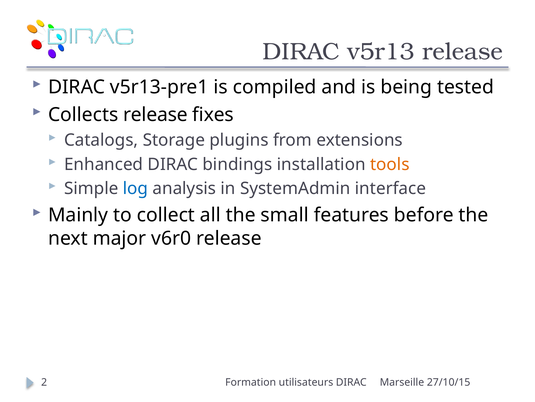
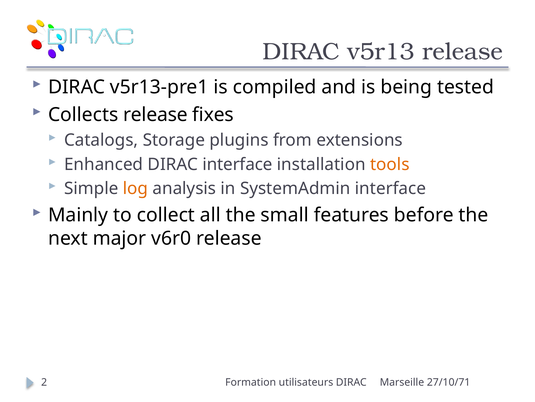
DIRAC bindings: bindings -> interface
log colour: blue -> orange
27/10/15: 27/10/15 -> 27/10/71
